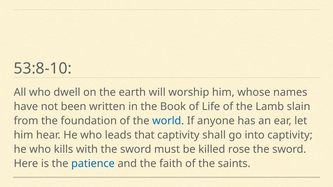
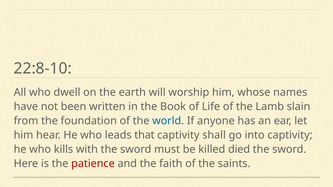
53:8-10: 53:8-10 -> 22:8-10
rose: rose -> died
patience colour: blue -> red
